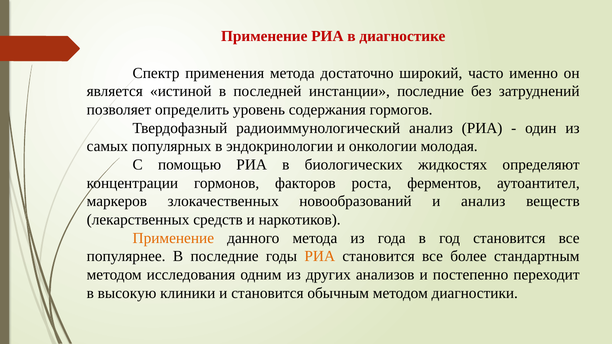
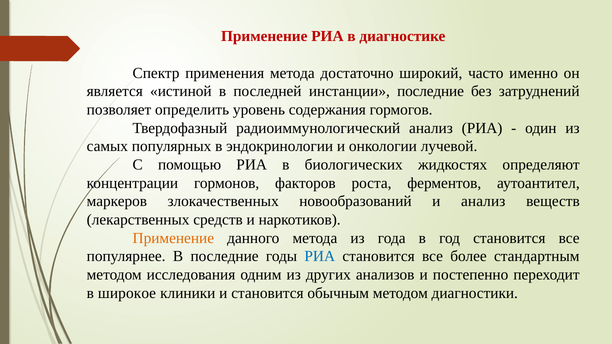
молодая: молодая -> лучевой
РИА at (320, 257) colour: orange -> blue
высокую: высокую -> широкое
